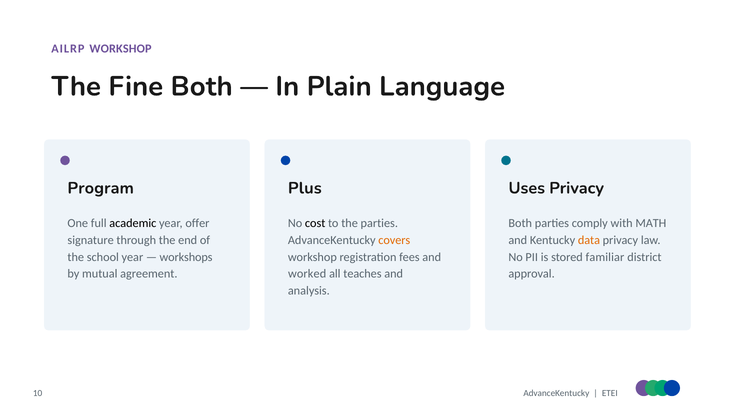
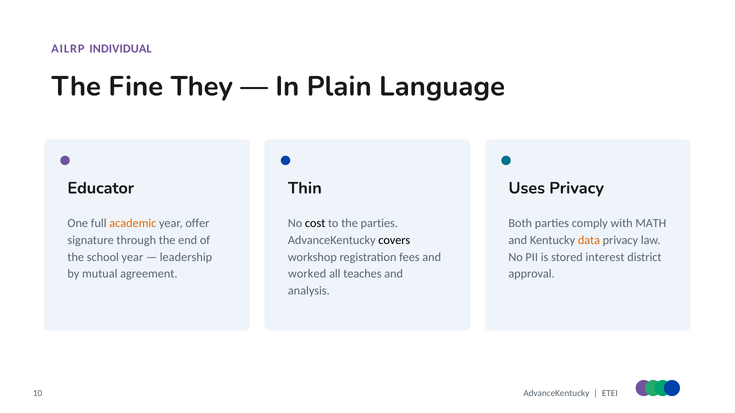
AILRP WORKSHOP: WORKSHOP -> INDIVIDUAL
Fine Both: Both -> They
Program: Program -> Educator
Plus: Plus -> Thin
academic colour: black -> orange
covers colour: orange -> black
workshops: workshops -> leadership
familiar: familiar -> interest
